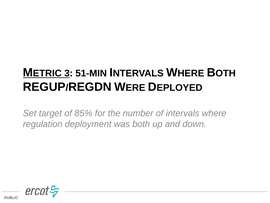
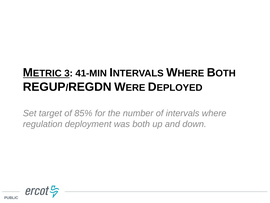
51-MIN: 51-MIN -> 41-MIN
